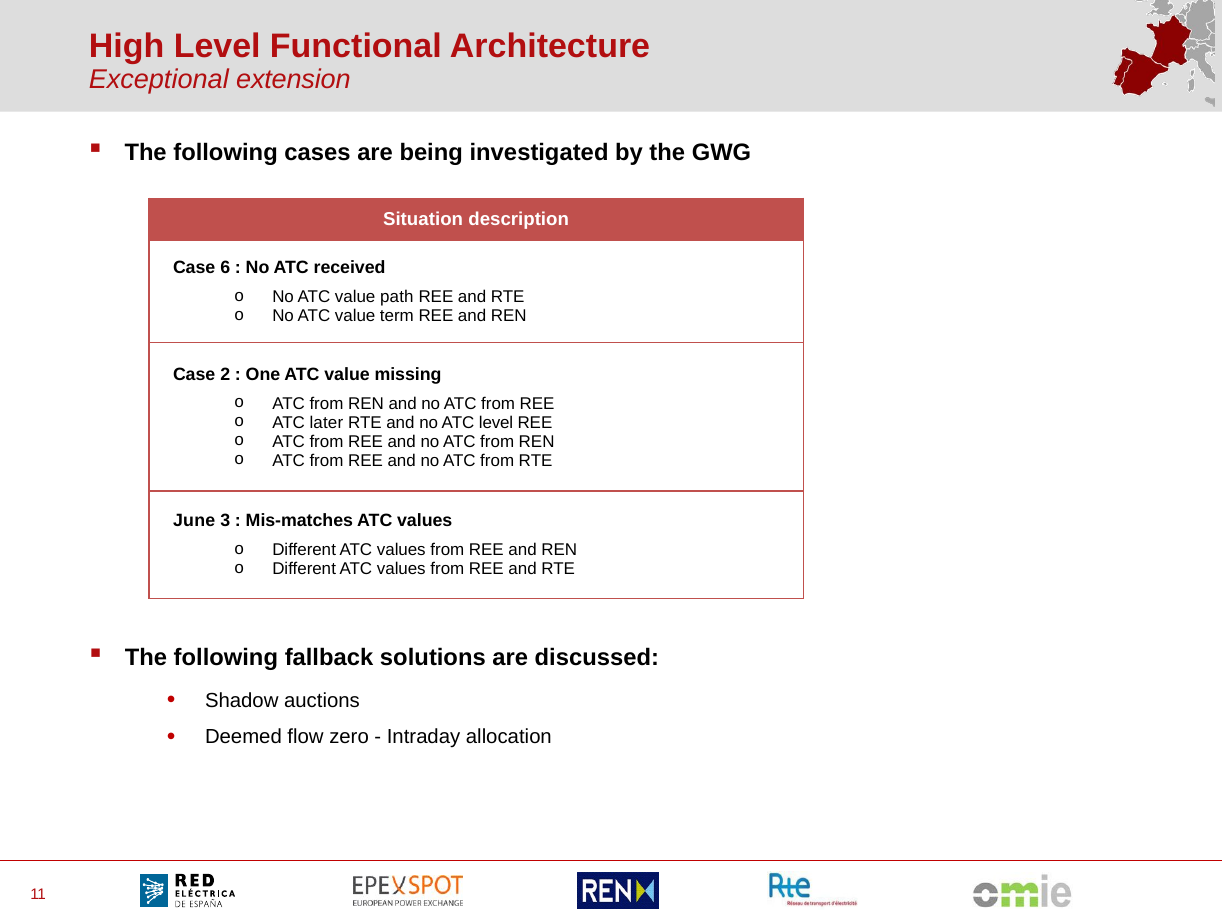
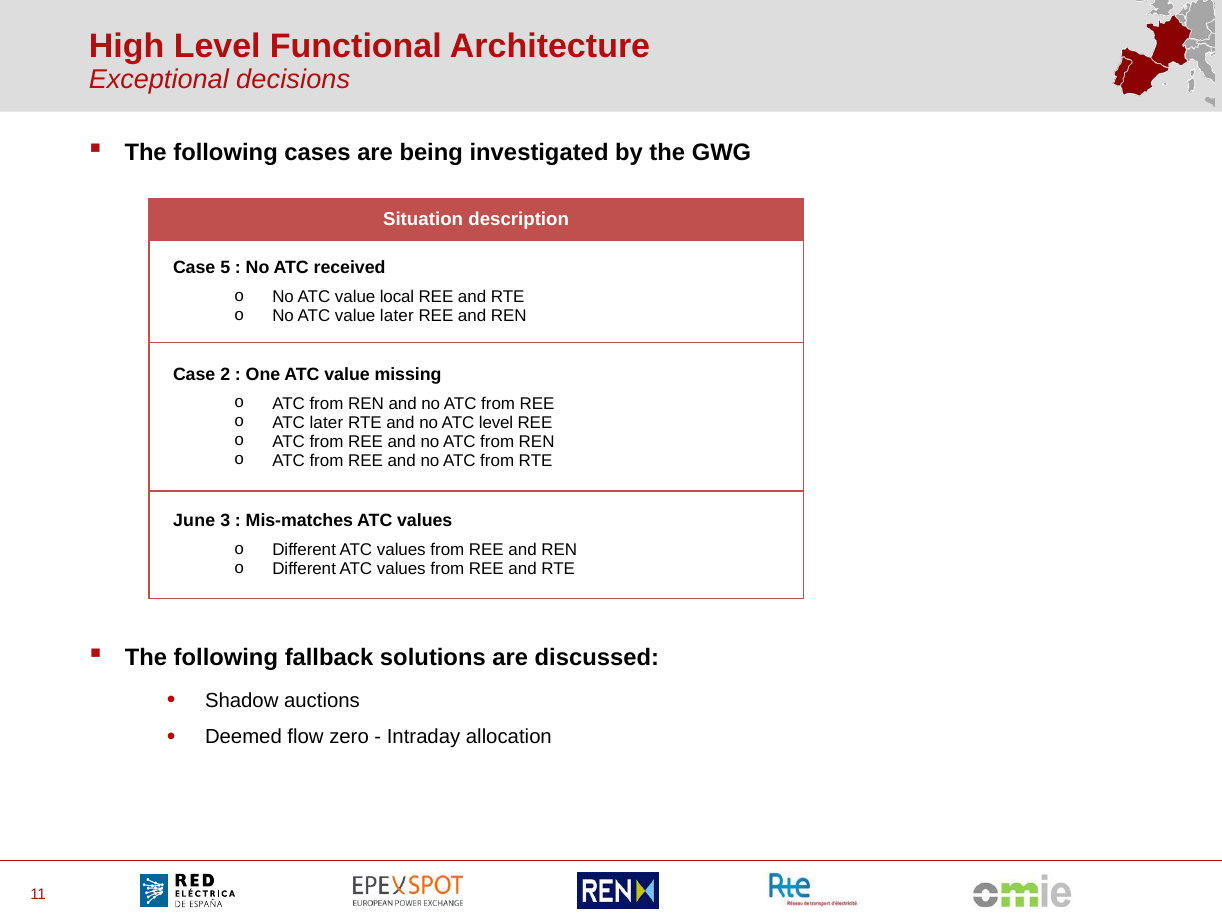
extension: extension -> decisions
6: 6 -> 5
path: path -> local
value term: term -> later
